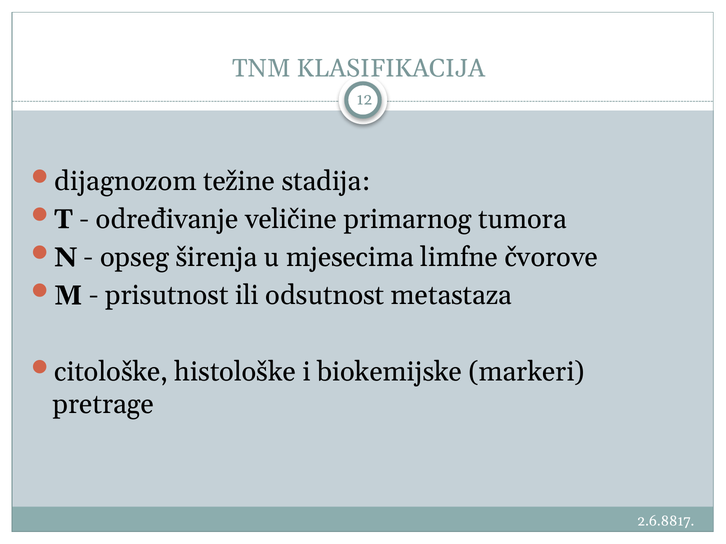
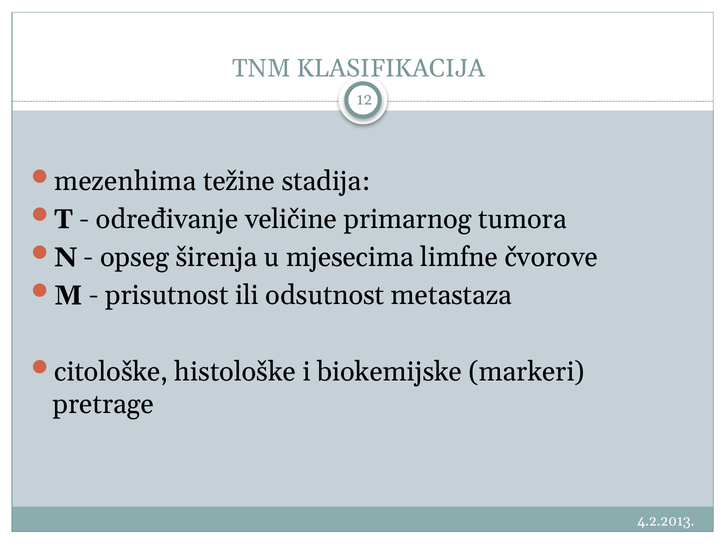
dijagnozom: dijagnozom -> mezenhima
2.6.8817: 2.6.8817 -> 4.2.2013
